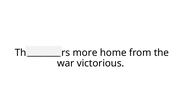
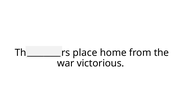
more: more -> place
